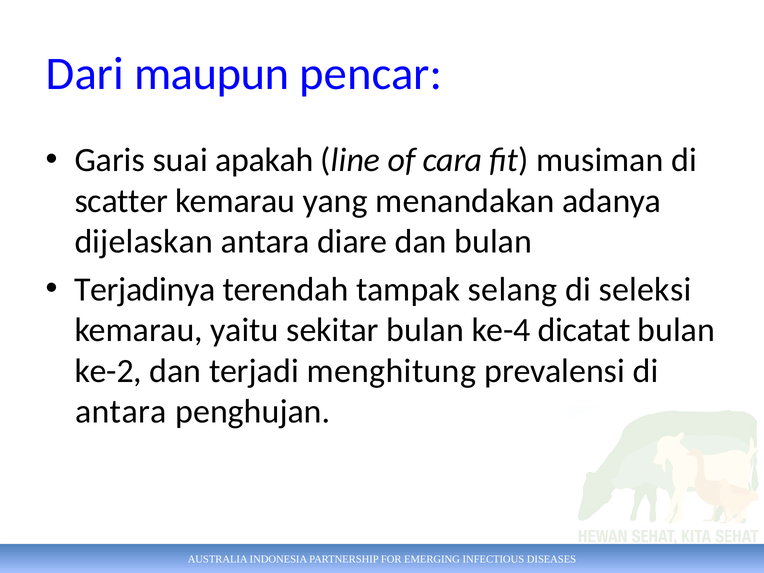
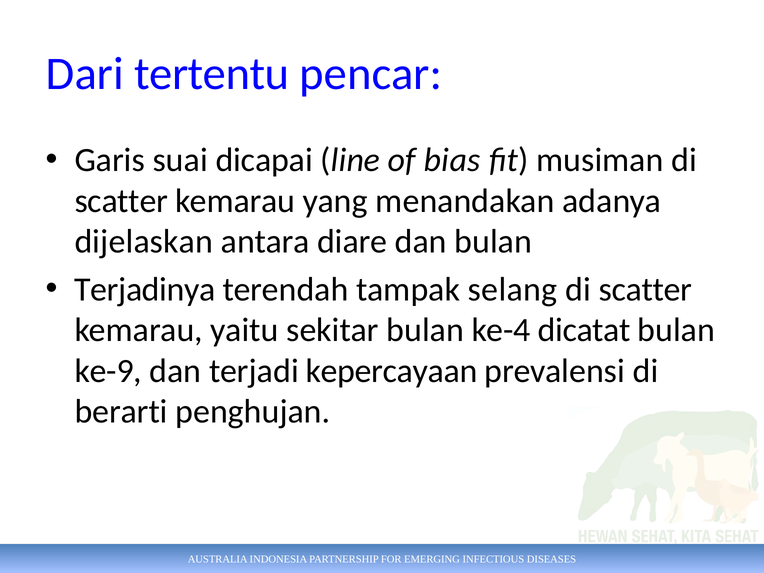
maupun: maupun -> tertentu
apakah: apakah -> dicapai
cara: cara -> bias
seleksi at (645, 289): seleksi -> scatter
ke-2: ke-2 -> ke-9
menghitung: menghitung -> kepercayaan
antara at (121, 412): antara -> berarti
